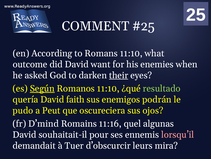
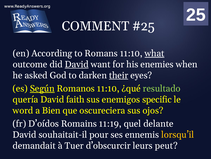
what underline: none -> present
David at (77, 64) underline: none -> present
podrán: podrán -> specific
pudo: pudo -> word
Peut: Peut -> Bien
D’mind: D’mind -> D’oídos
11:16: 11:16 -> 11:19
algunas: algunas -> delante
lorsqu’il colour: pink -> yellow
mira: mira -> peut
